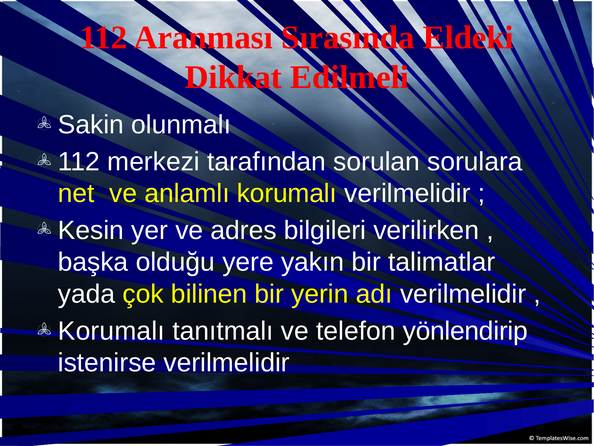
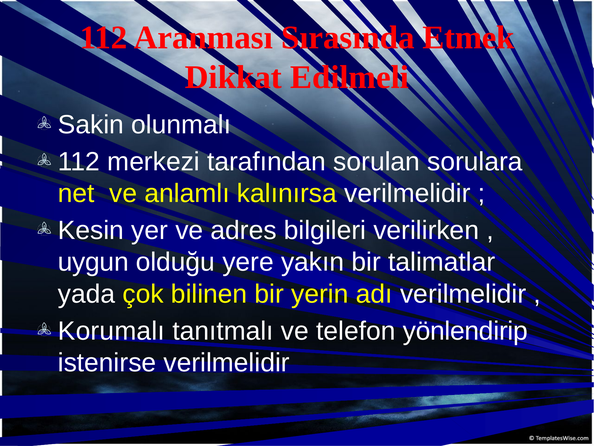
Eldeki: Eldeki -> Etmek
anlamlı korumalı: korumalı -> kalınırsa
başka: başka -> uygun
